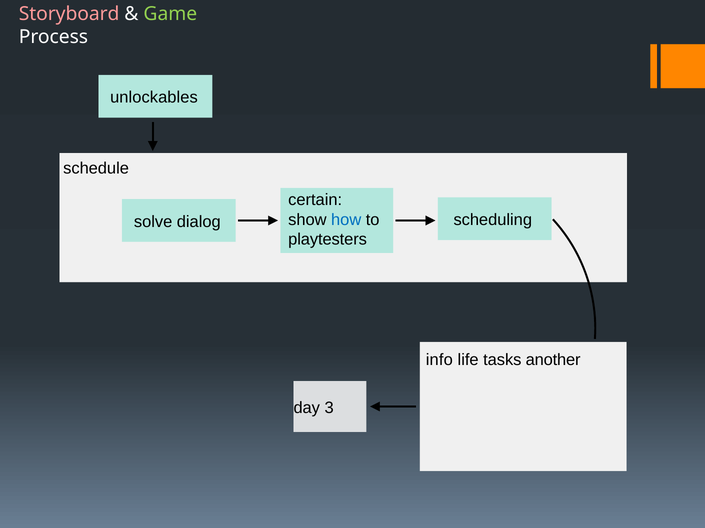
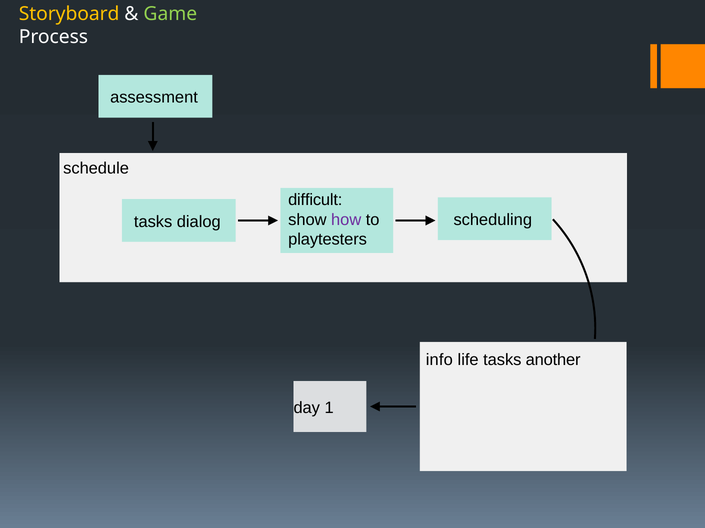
Storyboard colour: pink -> yellow
unlockables: unlockables -> assessment
certain: certain -> difficult
how colour: blue -> purple
solve at (153, 222): solve -> tasks
3: 3 -> 1
